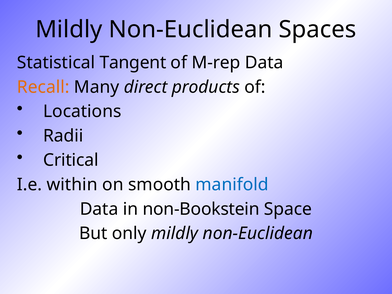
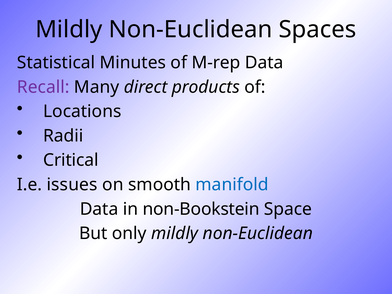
Tangent: Tangent -> Minutes
Recall colour: orange -> purple
within: within -> issues
